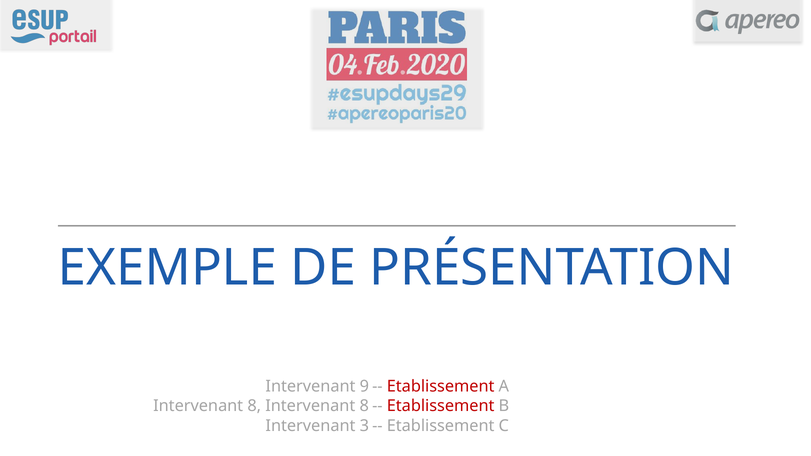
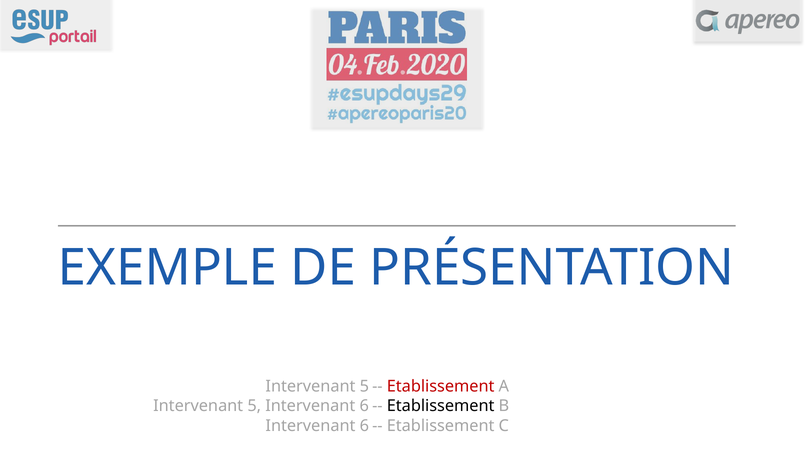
9 at (364, 387): 9 -> 5
8 at (254, 406): 8 -> 5
8 at (364, 406): 8 -> 6
Etablissement at (441, 406) colour: red -> black
3 at (364, 426): 3 -> 6
